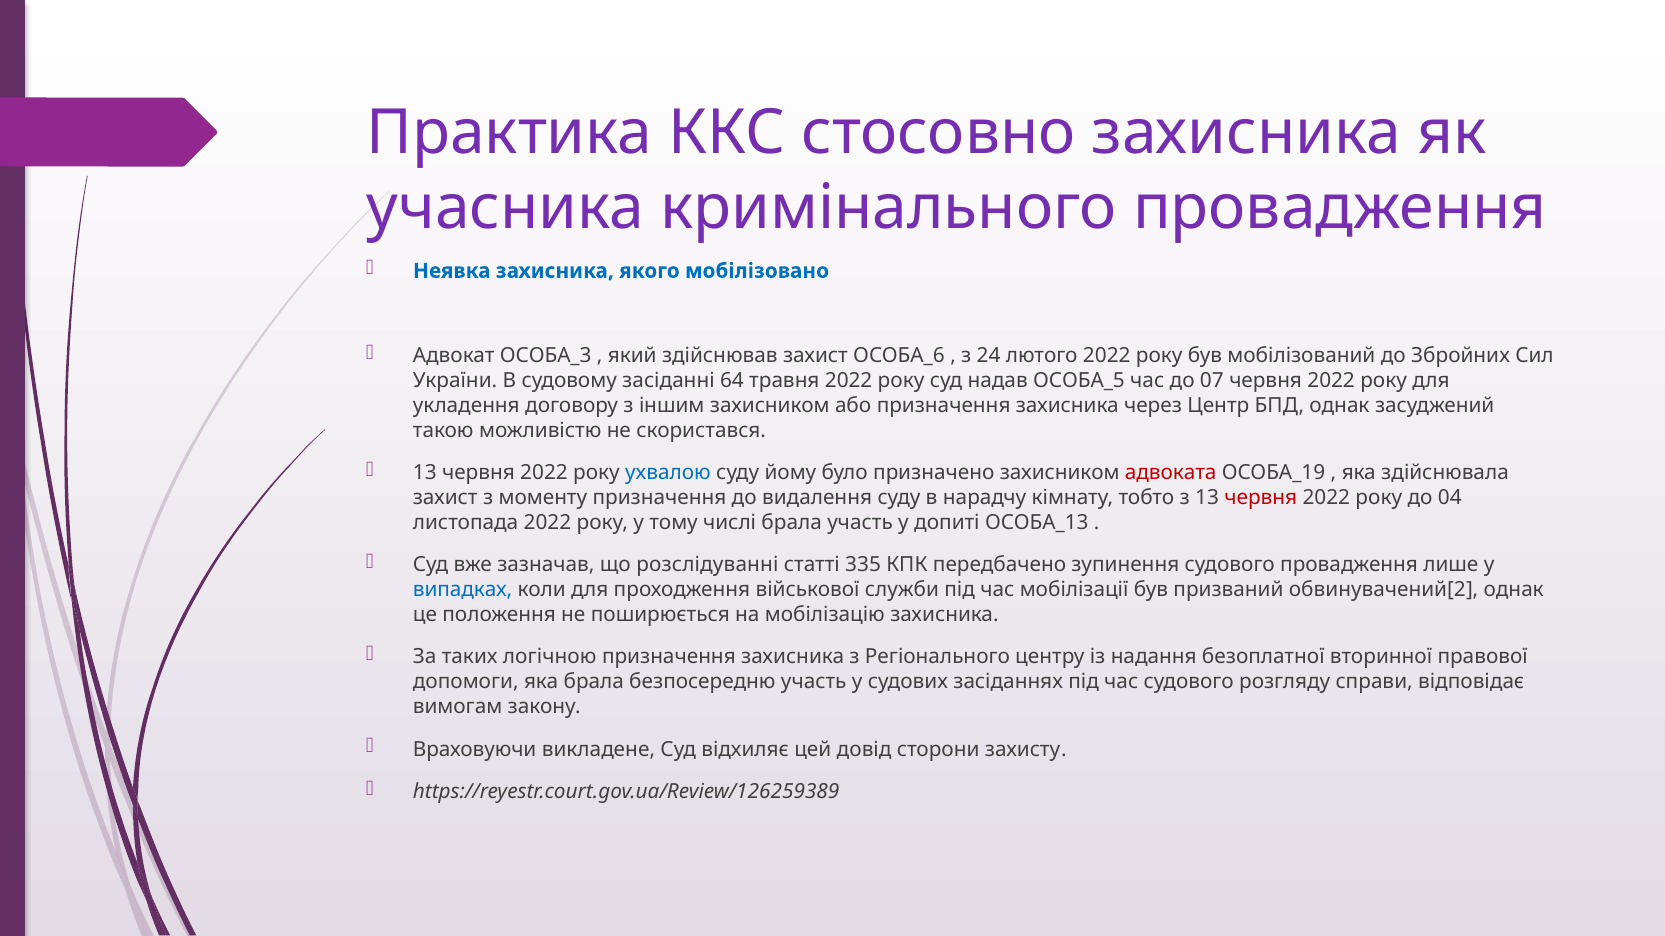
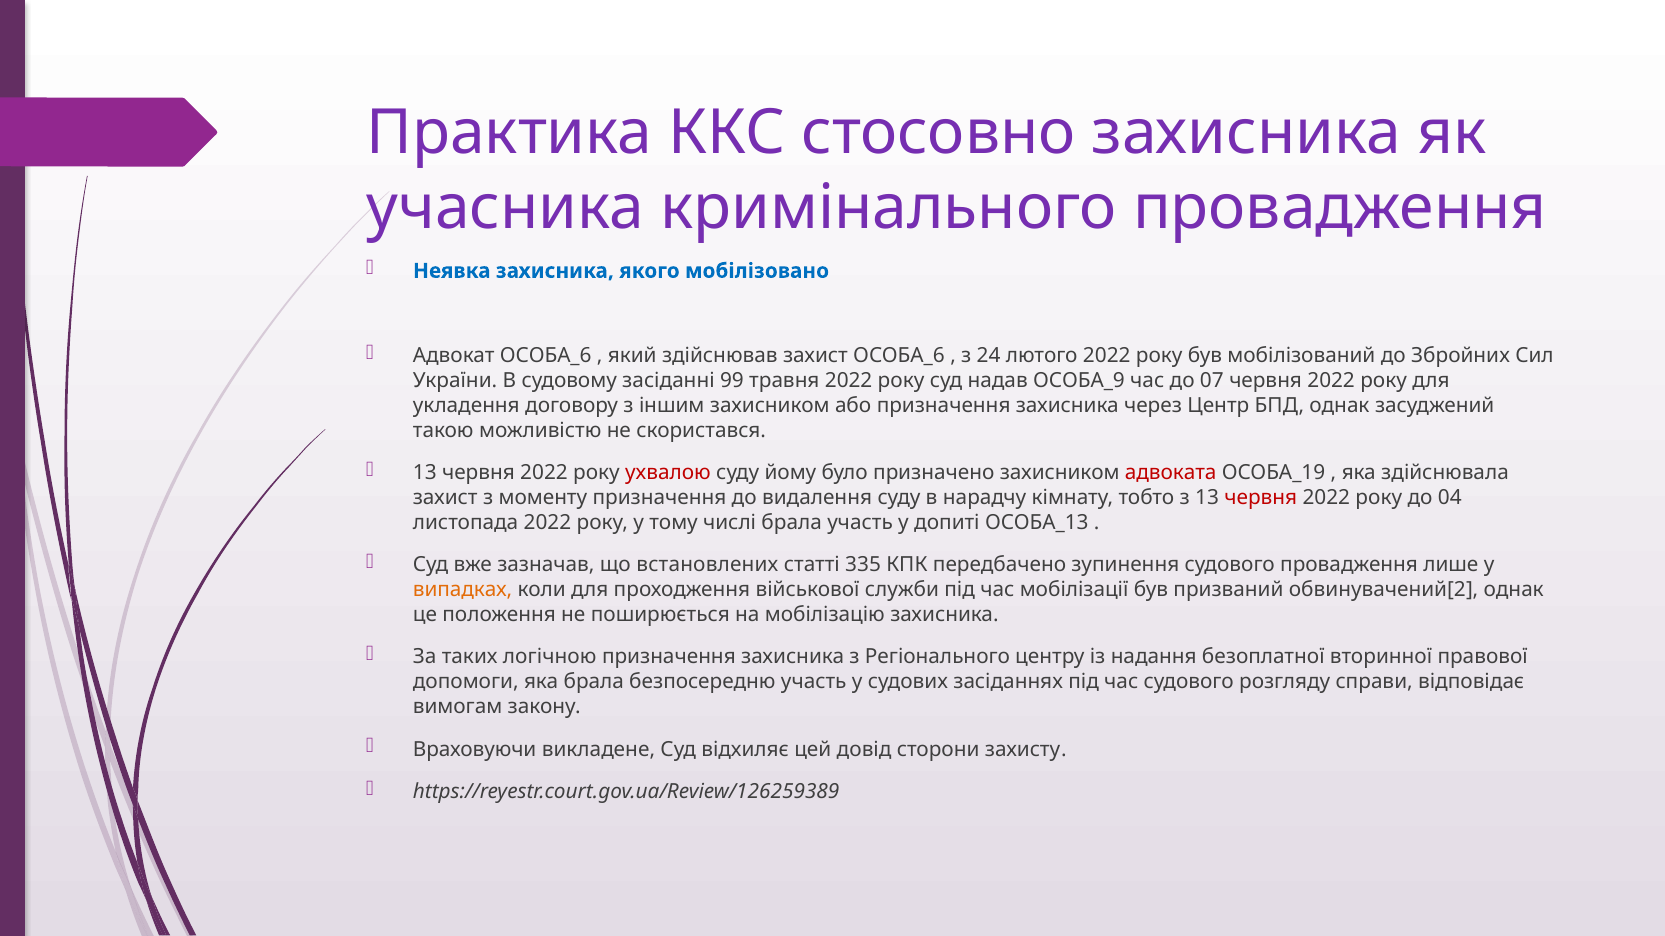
Адвокат ОСОБА_3: ОСОБА_3 -> ОСОБА_6
64: 64 -> 99
ОСОБА_5: ОСОБА_5 -> ОСОБА_9
ухвалою colour: blue -> red
розслідуванні: розслідуванні -> встановлених
випадках colour: blue -> orange
